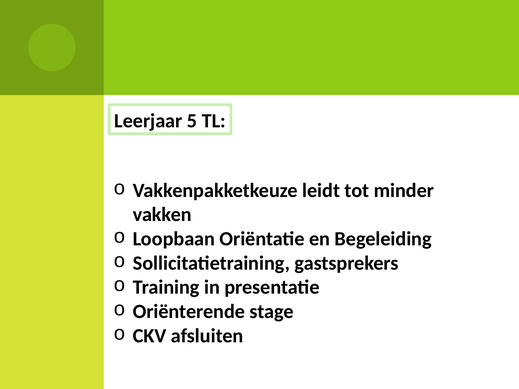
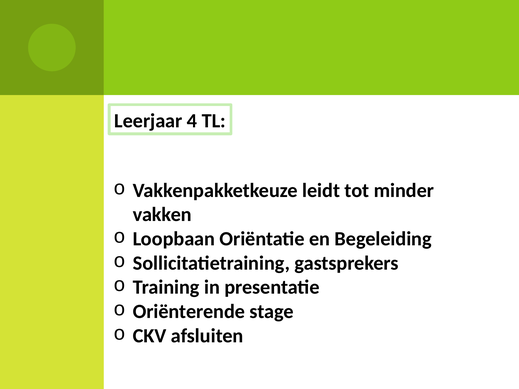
5: 5 -> 4
